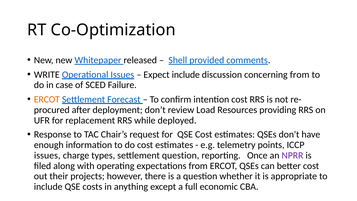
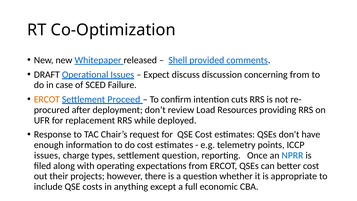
WRITE: WRITE -> DRAFT
Expect include: include -> discuss
Forecast: Forecast -> Proceed
intention cost: cost -> cuts
NPRR colour: purple -> blue
